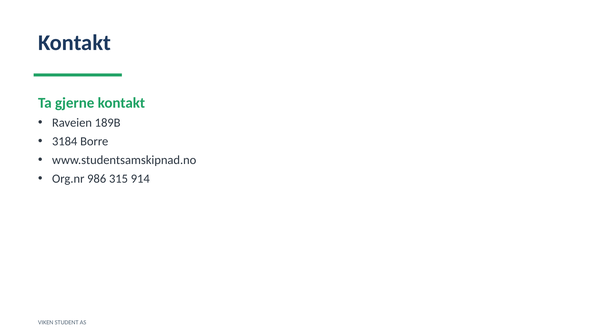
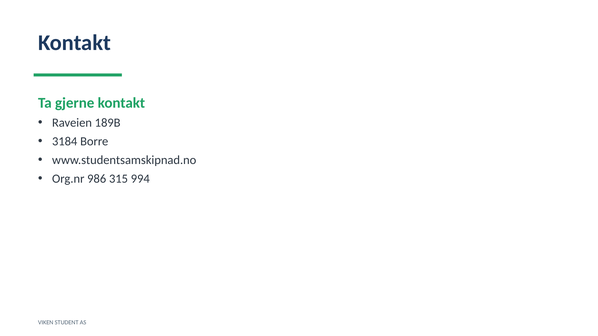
914: 914 -> 994
